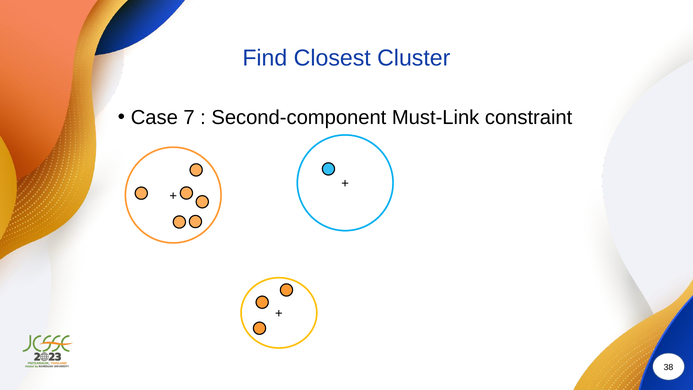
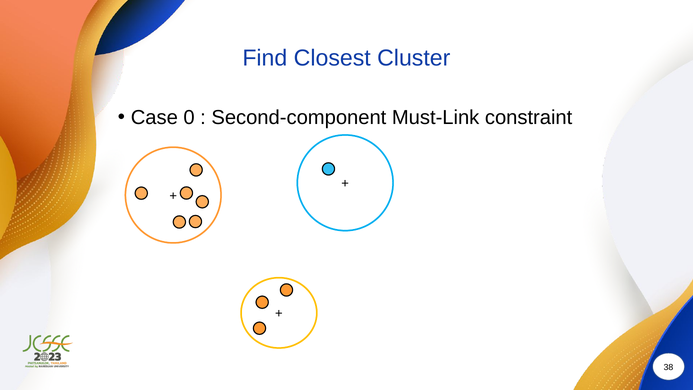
7: 7 -> 0
